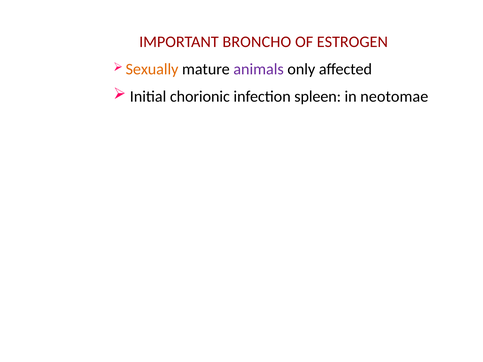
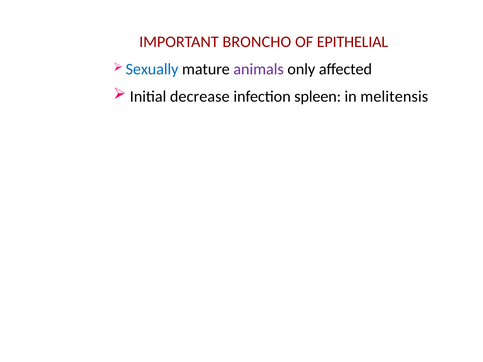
ESTROGEN: ESTROGEN -> EPITHELIAL
Sexually colour: orange -> blue
chorionic: chorionic -> decrease
neotomae: neotomae -> melitensis
